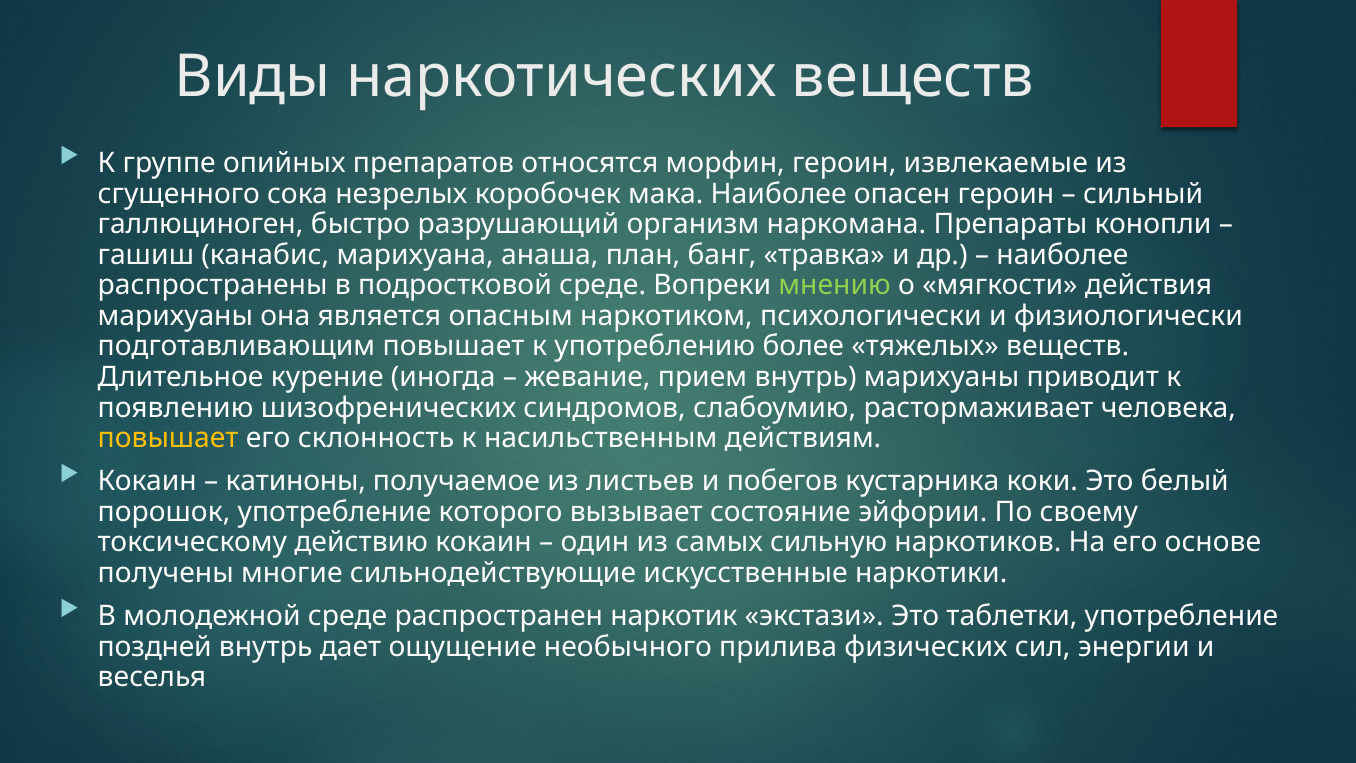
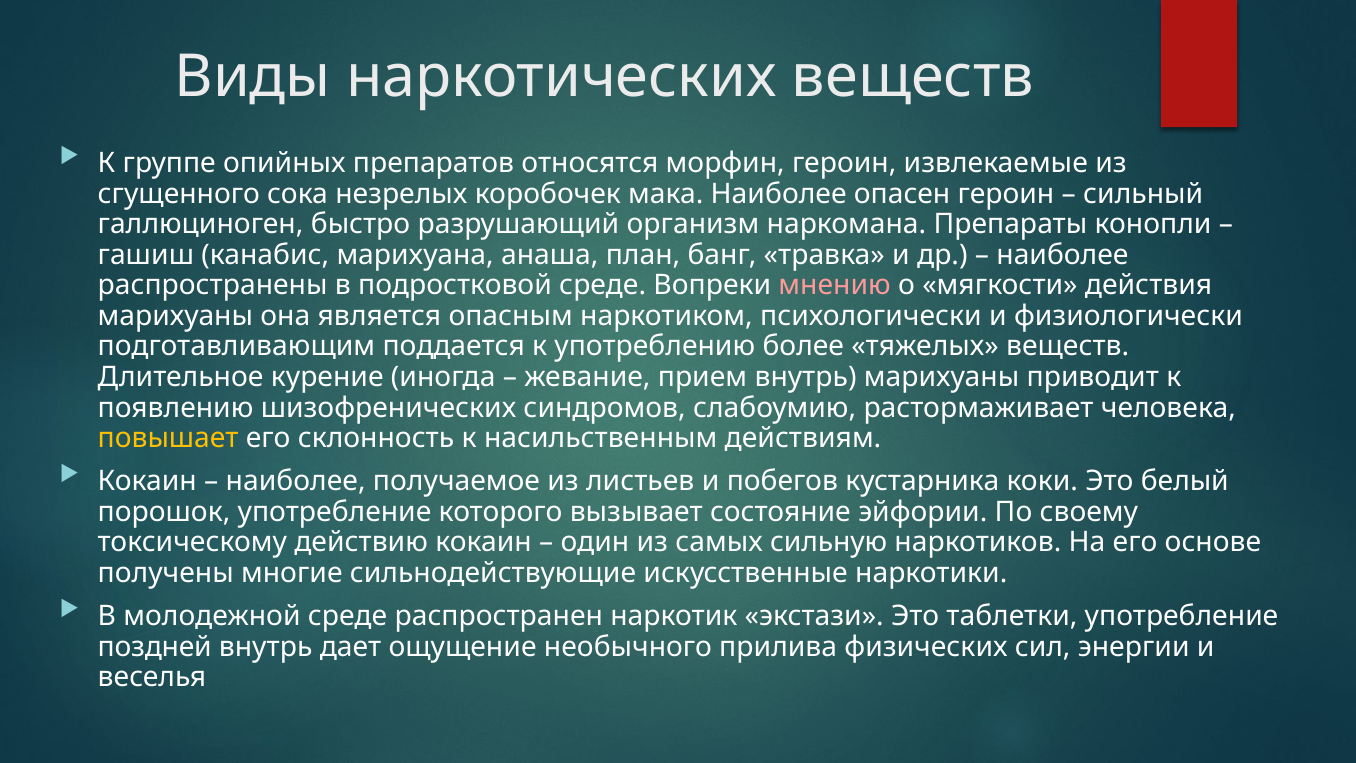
мнению colour: light green -> pink
подготавливающим повышает: повышает -> поддается
катиноны at (296, 481): катиноны -> наиболее
